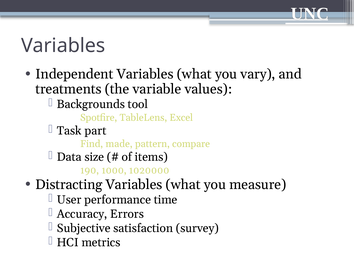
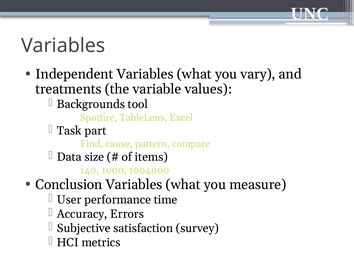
made: made -> cause
190: 190 -> 140
1020000: 1020000 -> 1004000
Distracting: Distracting -> Conclusion
